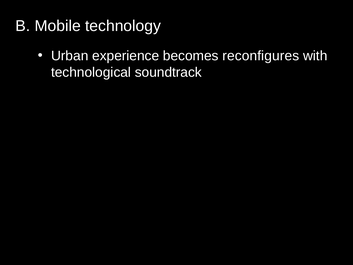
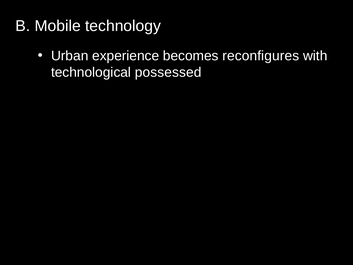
soundtrack: soundtrack -> possessed
